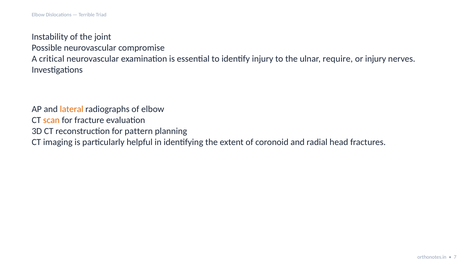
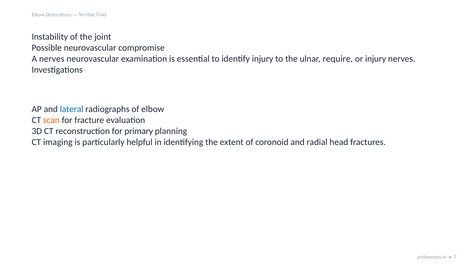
A critical: critical -> nerves
lateral colour: orange -> blue
pattern: pattern -> primary
